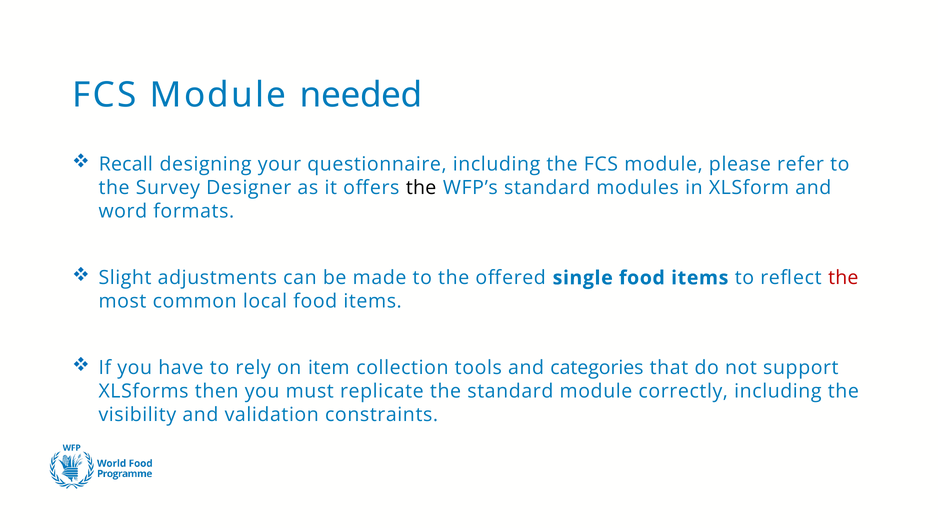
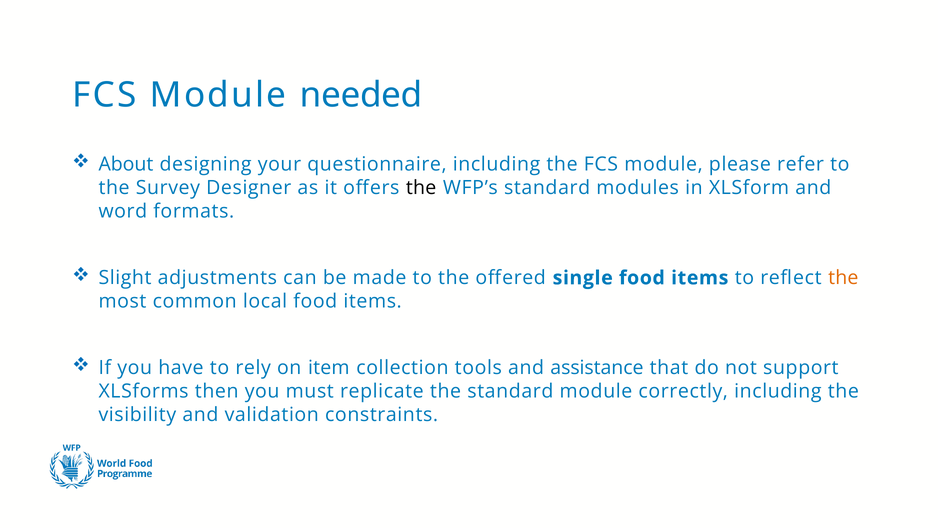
Recall: Recall -> About
the at (843, 278) colour: red -> orange
categories: categories -> assistance
